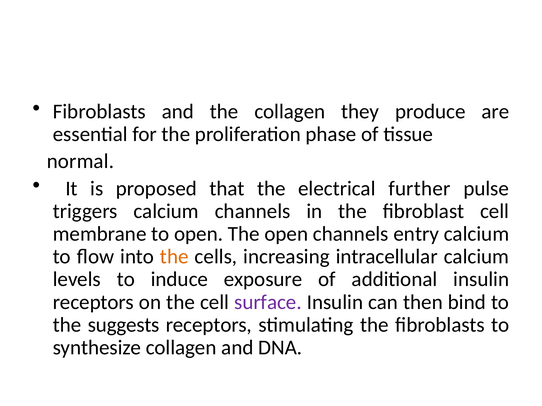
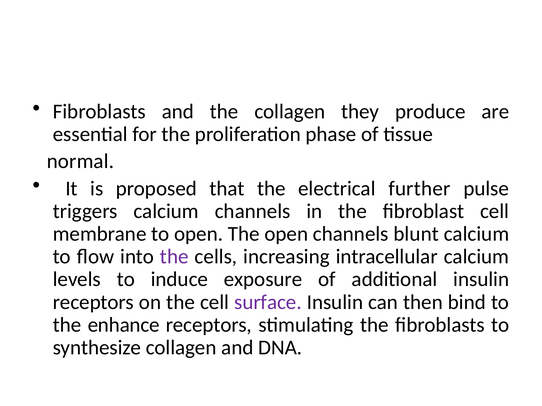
entry: entry -> blunt
the at (174, 257) colour: orange -> purple
suggests: suggests -> enhance
